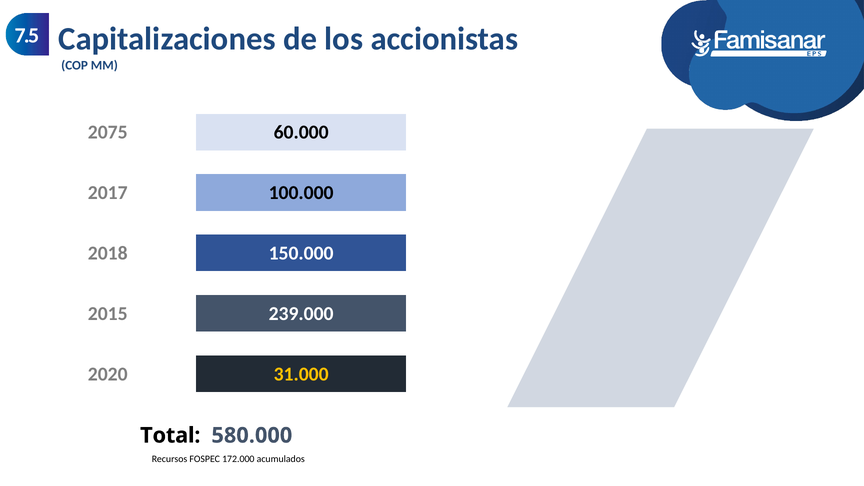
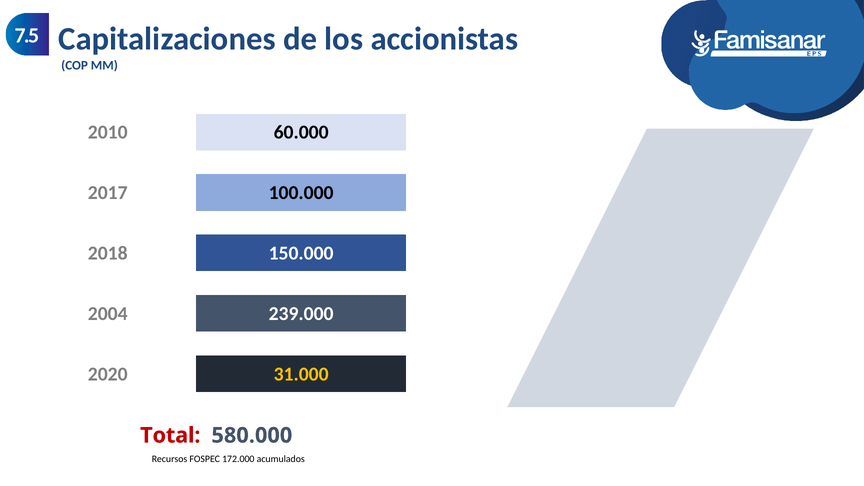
2075: 2075 -> 2010
2015: 2015 -> 2004
Total colour: black -> red
